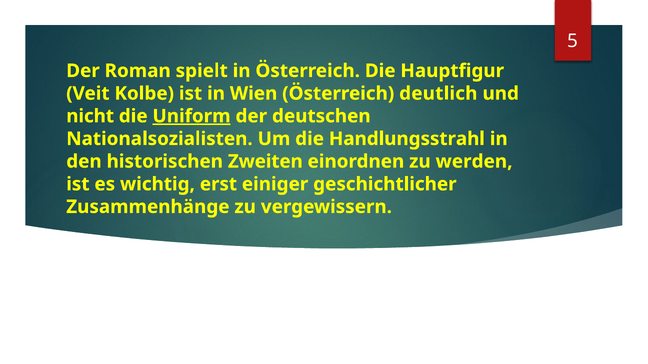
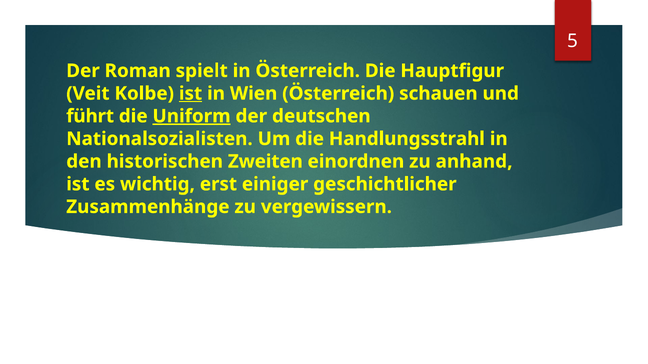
ist at (191, 94) underline: none -> present
deutlich: deutlich -> schauen
nicht: nicht -> führt
werden: werden -> anhand
